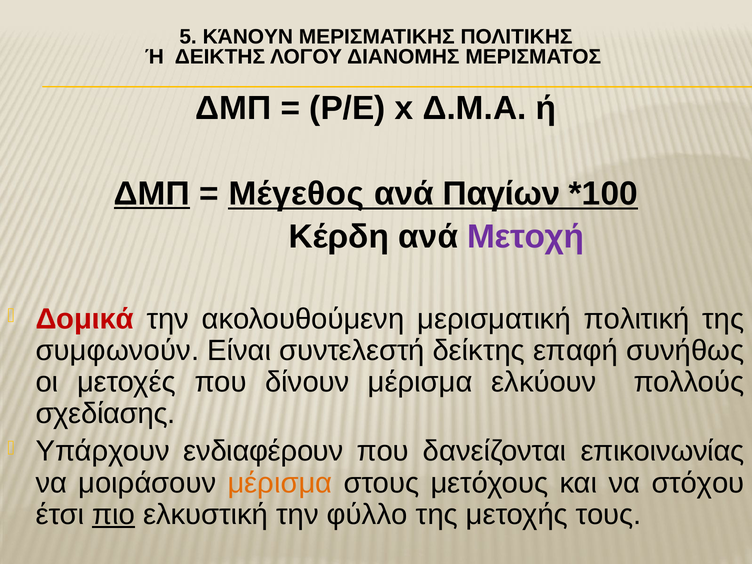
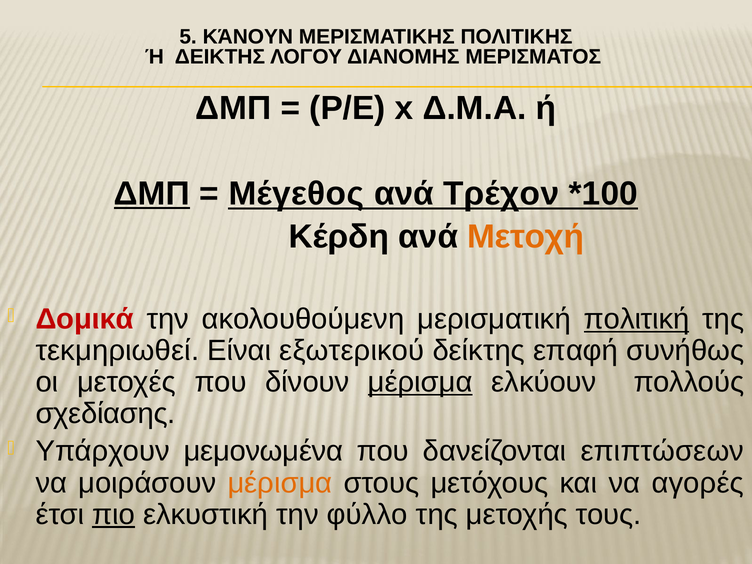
Παγίων: Παγίων -> Τρέχον
Μετοχή colour: purple -> orange
πολιτική underline: none -> present
συμφωνούν: συμφωνούν -> τεκμηριωθεί
συντελεστή: συντελεστή -> εξωτερικού
μέρισμα at (420, 382) underline: none -> present
ενδιαφέρουν: ενδιαφέρουν -> μεμονωμένα
επικοινωνίας: επικοινωνίας -> επιπτώσεων
στόχου: στόχου -> αγορές
